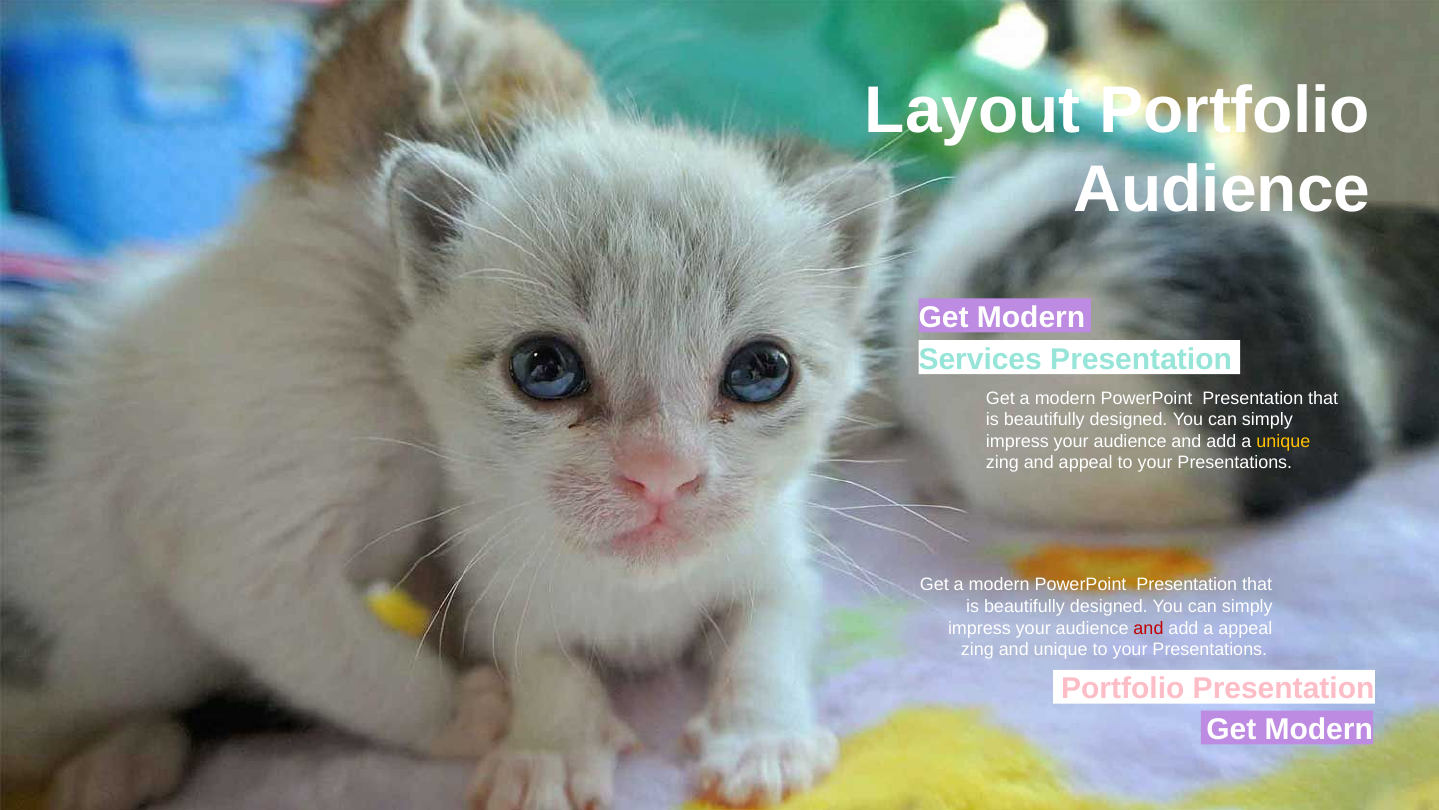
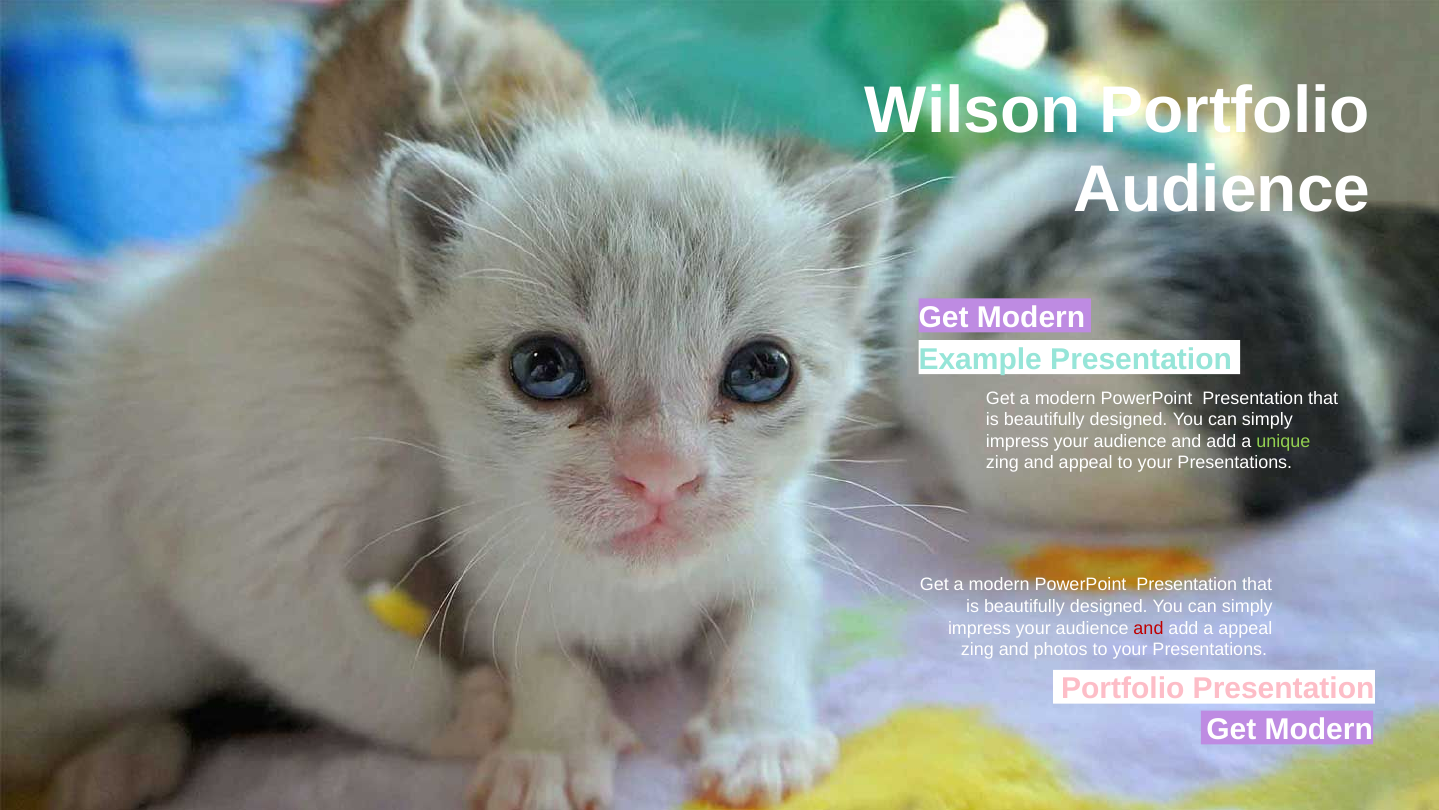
Layout: Layout -> Wilson
Services: Services -> Example
unique at (1283, 441) colour: yellow -> light green
and unique: unique -> photos
